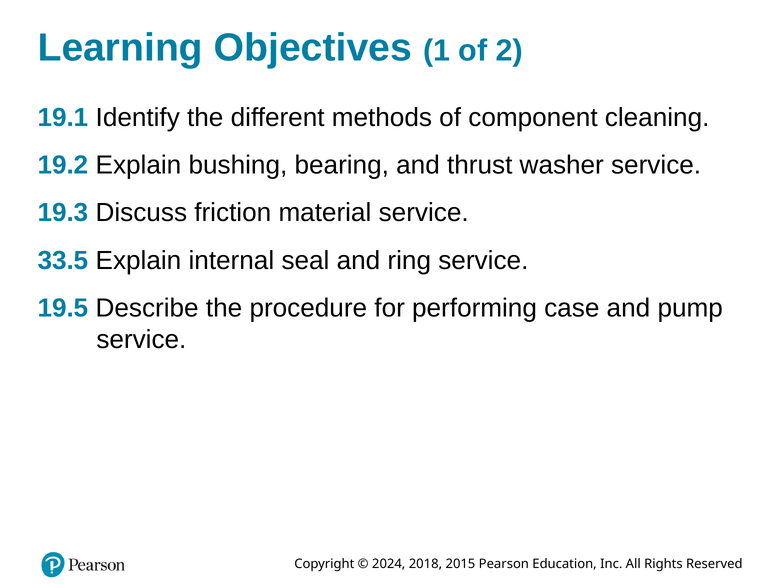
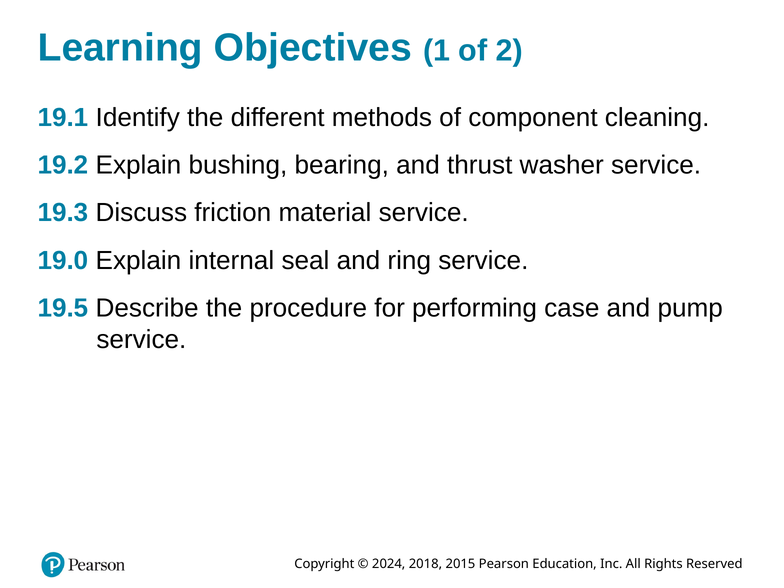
33.5: 33.5 -> 19.0
